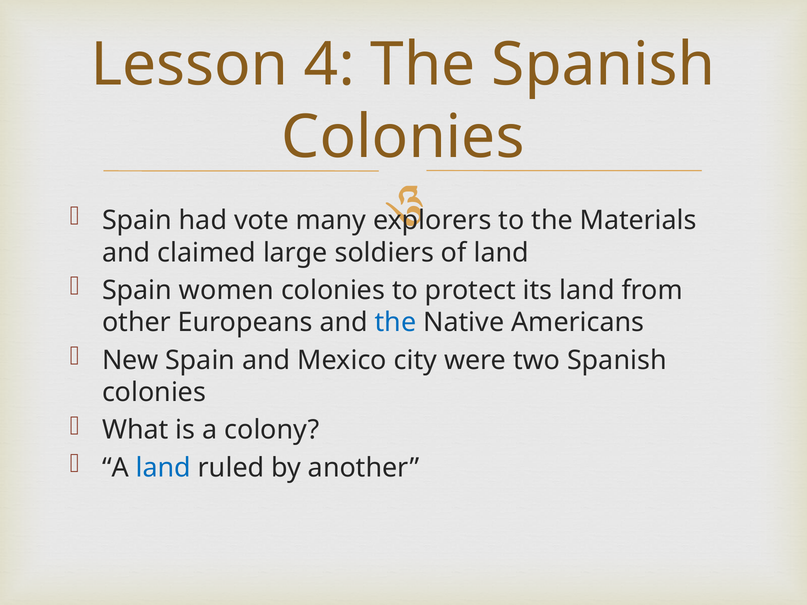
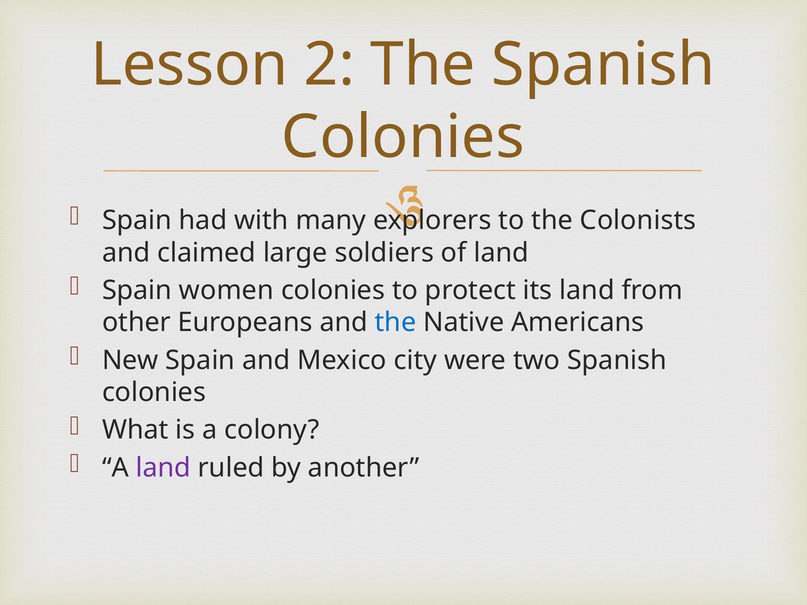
4: 4 -> 2
vote: vote -> with
Materials: Materials -> Colonists
land at (163, 468) colour: blue -> purple
